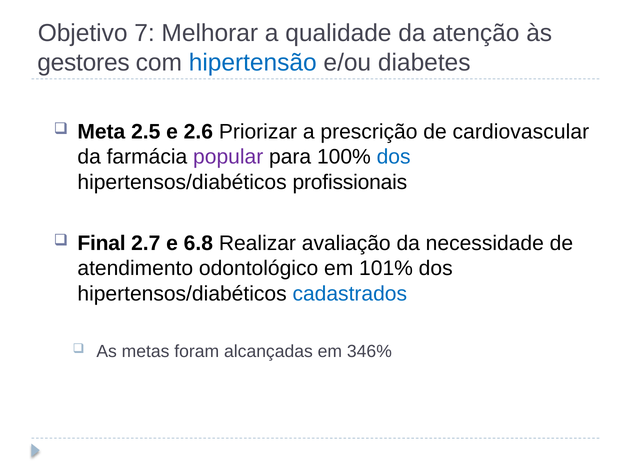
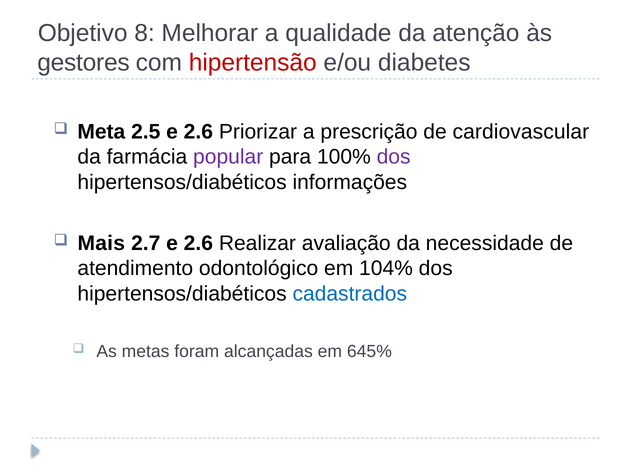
7: 7 -> 8
hipertensão colour: blue -> red
dos at (394, 157) colour: blue -> purple
profissionais: profissionais -> informações
Final: Final -> Mais
2.7 e 6.8: 6.8 -> 2.6
101%: 101% -> 104%
346%: 346% -> 645%
